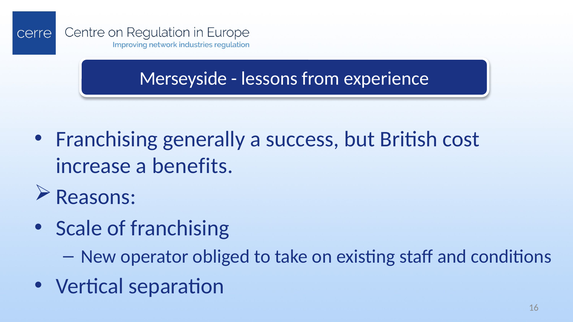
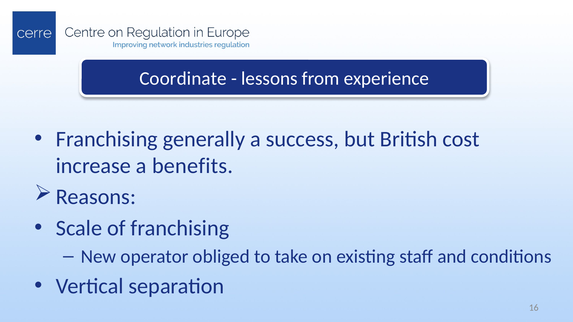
Merseyside: Merseyside -> Coordinate
